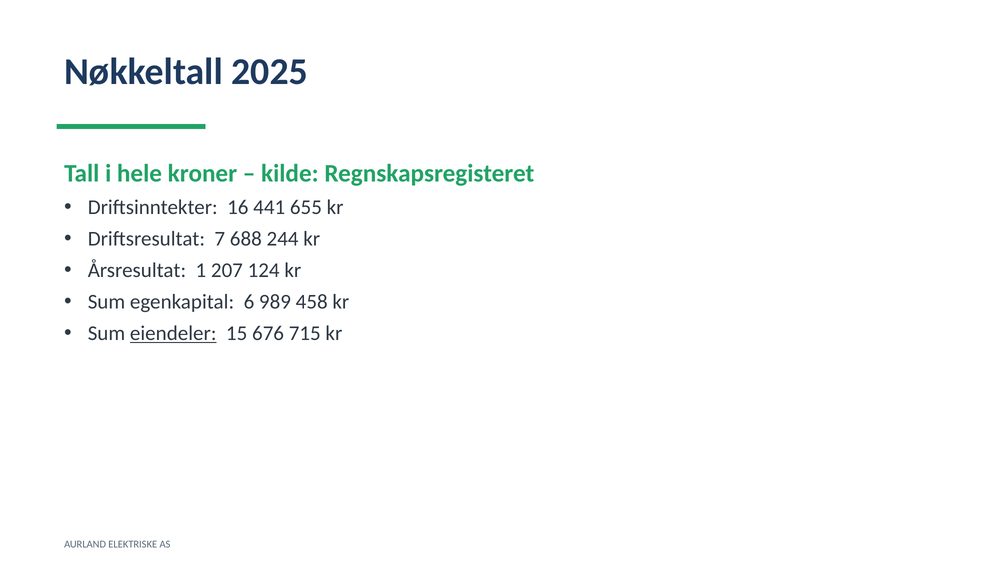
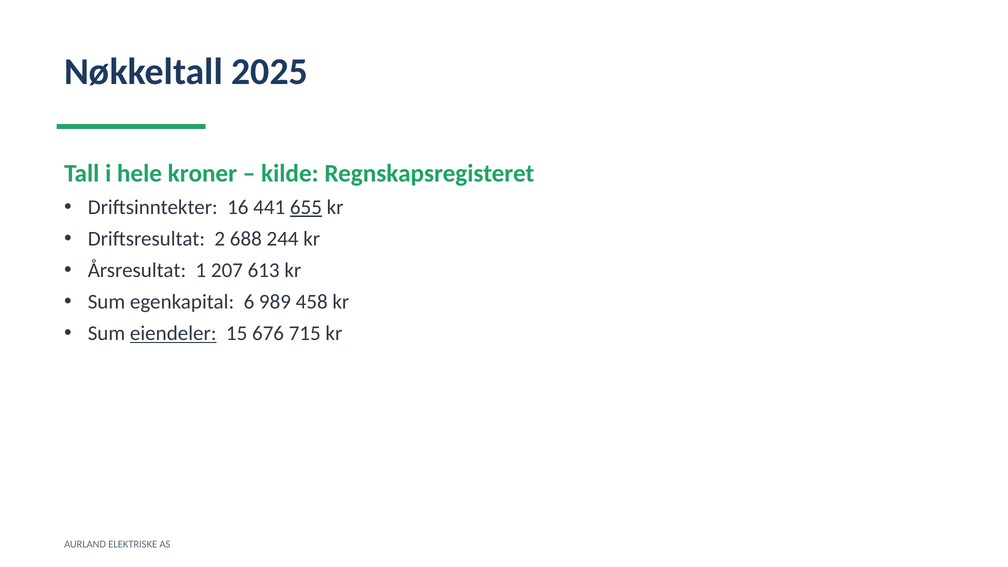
655 underline: none -> present
7: 7 -> 2
124: 124 -> 613
